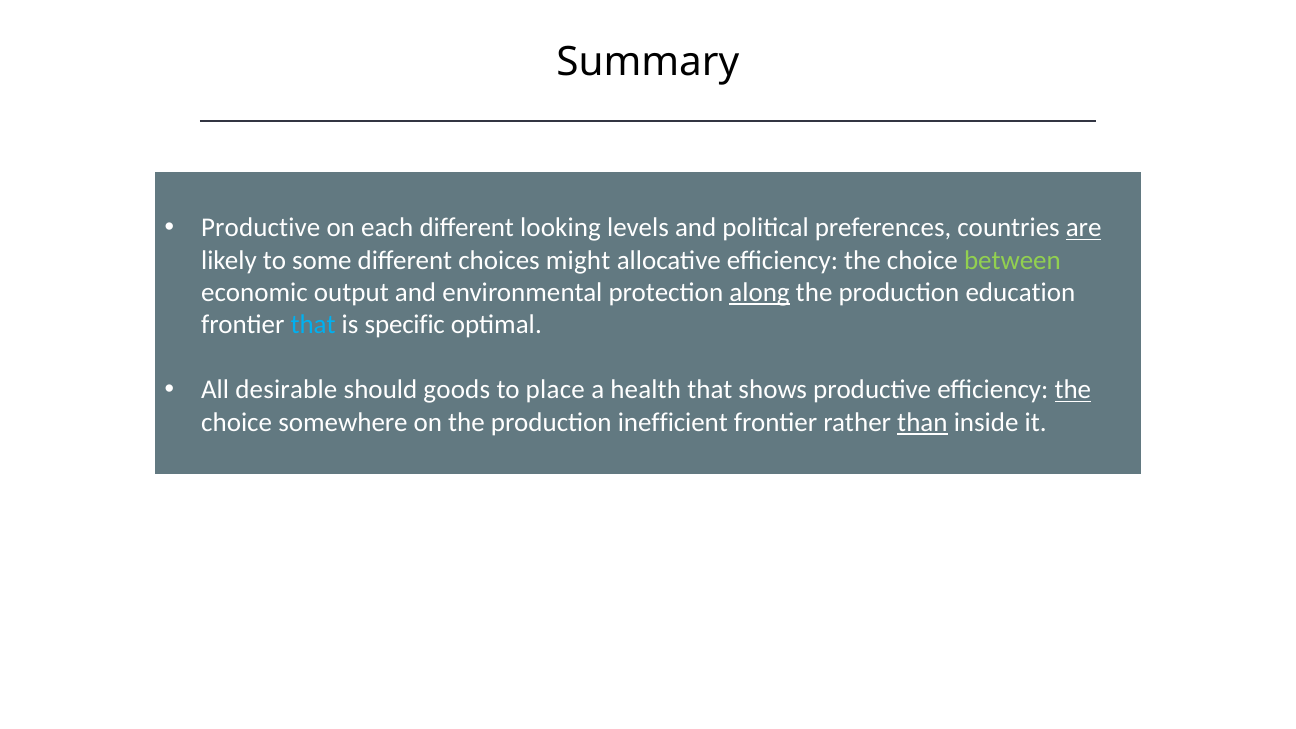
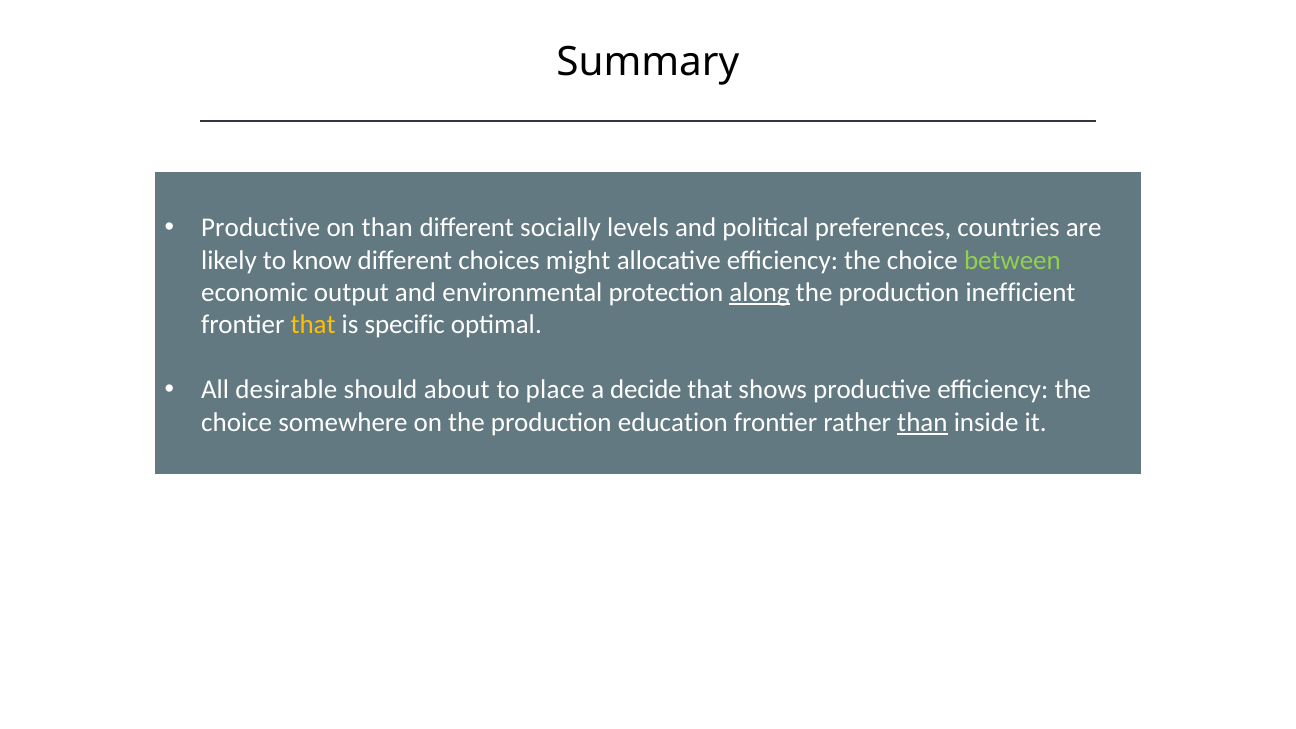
on each: each -> than
looking: looking -> socially
are underline: present -> none
some: some -> know
education: education -> inefficient
that at (313, 325) colour: light blue -> yellow
goods: goods -> about
health: health -> decide
the at (1073, 390) underline: present -> none
inefficient: inefficient -> education
